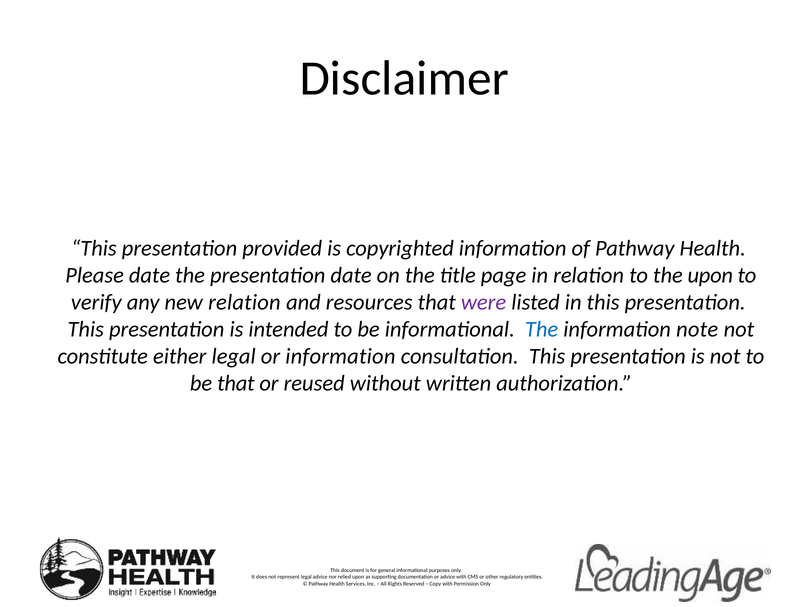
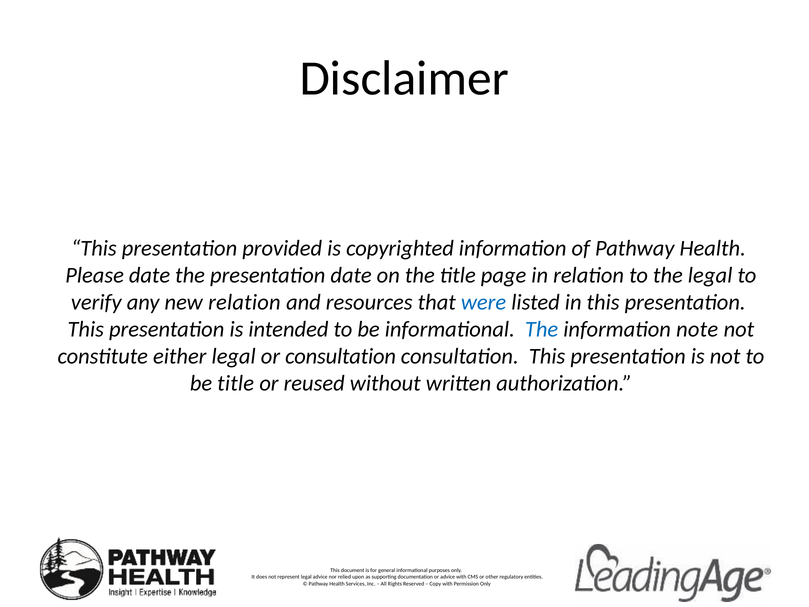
the upon: upon -> legal
were colour: purple -> blue
or information: information -> consultation
be that: that -> title
